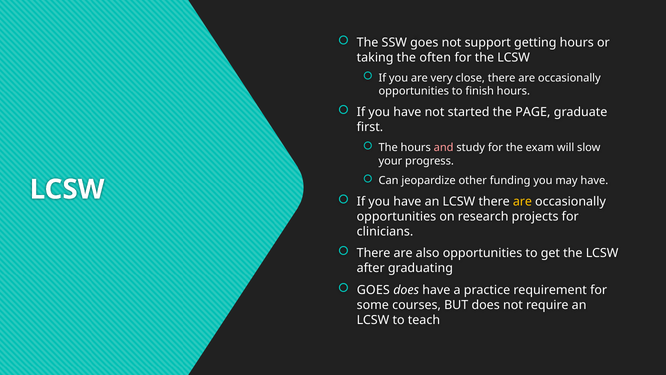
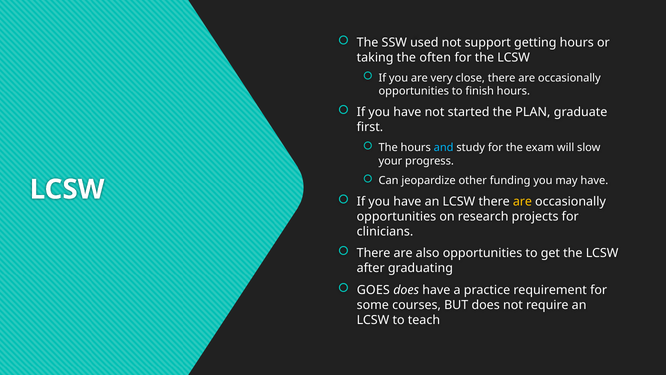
SSW goes: goes -> used
PAGE: PAGE -> PLAN
and colour: pink -> light blue
